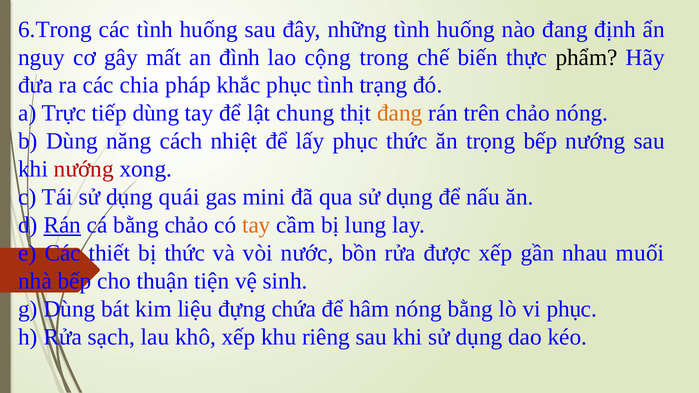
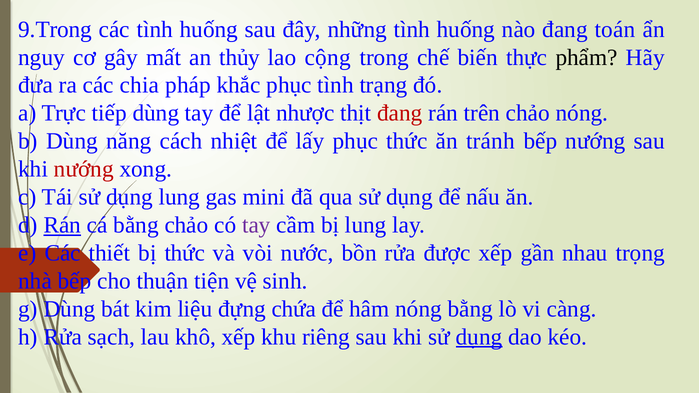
6.Trong: 6.Trong -> 9.Trong
định: định -> toán
đình: đình -> thủy
chung: chung -> nhược
đang at (400, 113) colour: orange -> red
trọng: trọng -> tránh
dụng quái: quái -> lung
tay at (256, 225) colour: orange -> purple
muối: muối -> trọng
vi phục: phục -> càng
dụng at (479, 337) underline: none -> present
